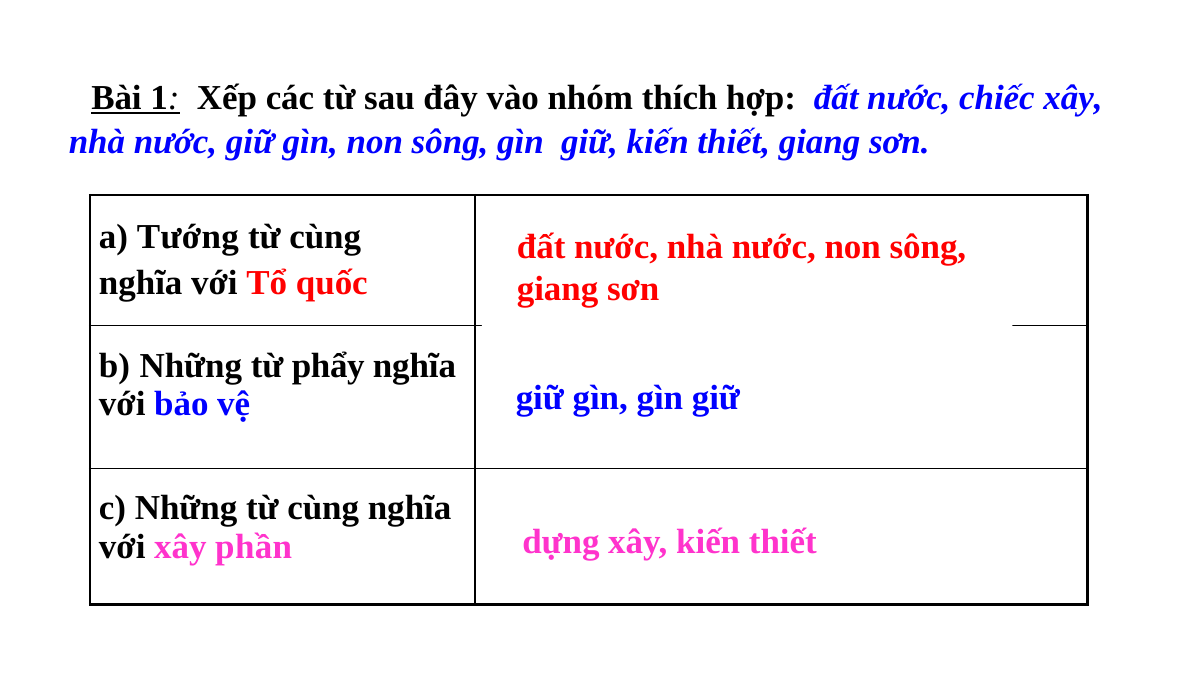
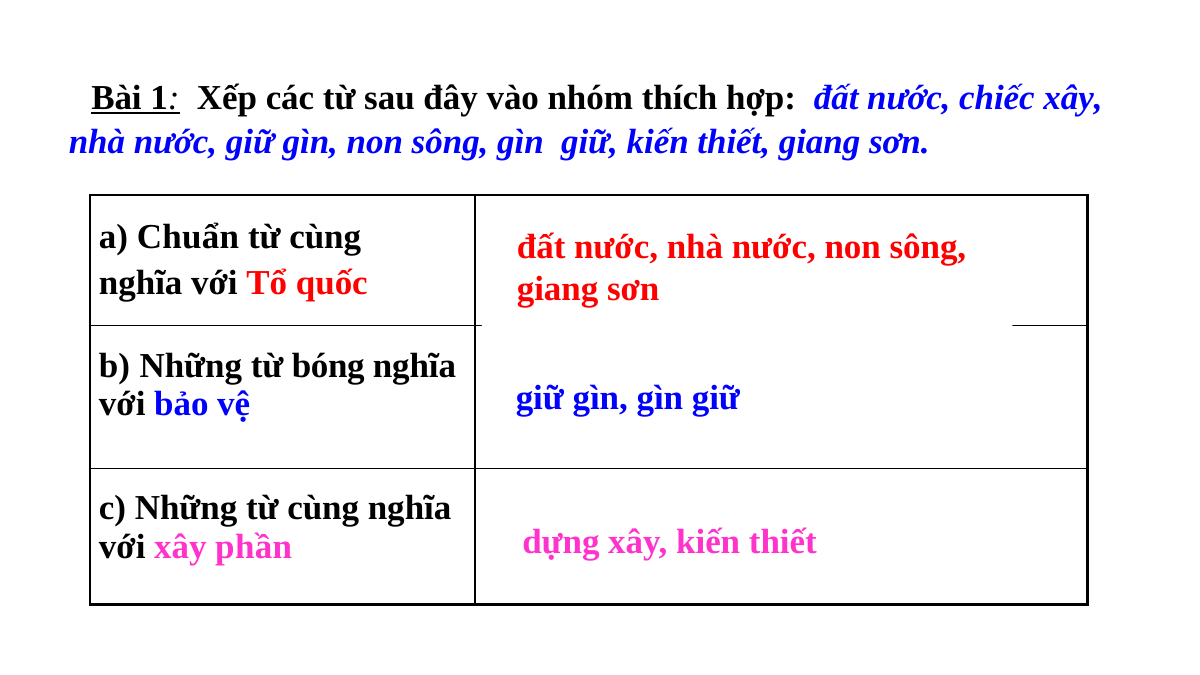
Tướng: Tướng -> Chuẩn
phẩy: phẩy -> bóng
